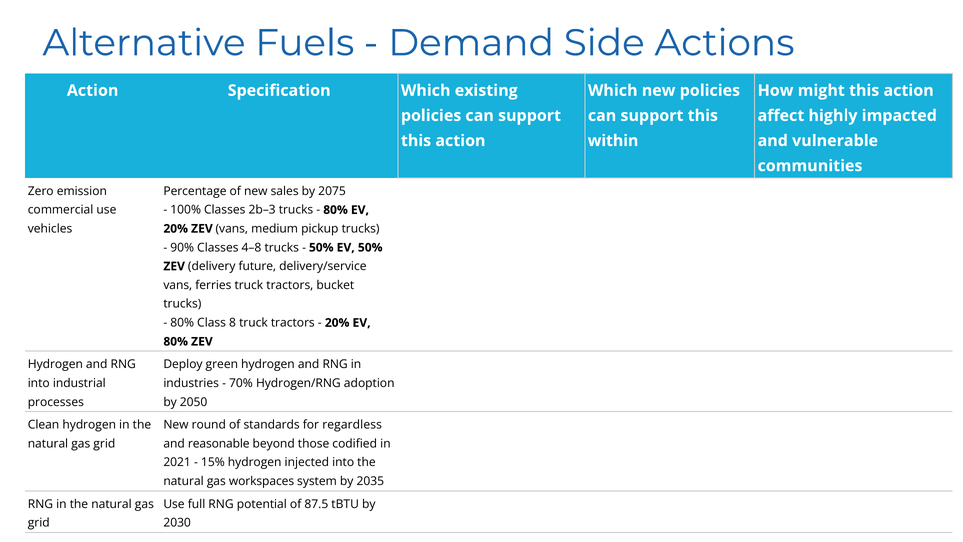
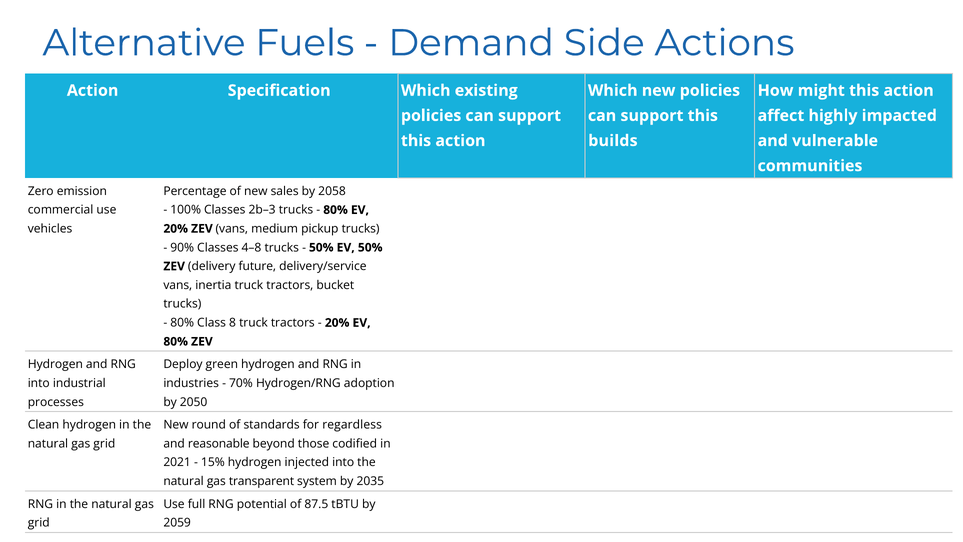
within: within -> builds
2075: 2075 -> 2058
ferries: ferries -> inertia
workspaces: workspaces -> transparent
2030: 2030 -> 2059
